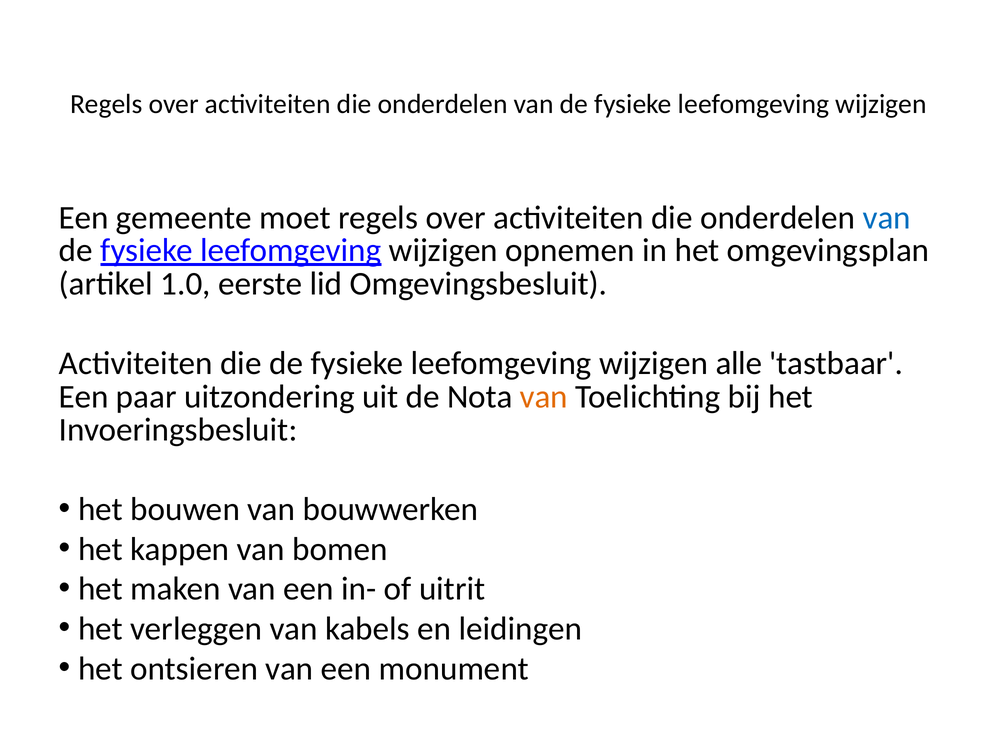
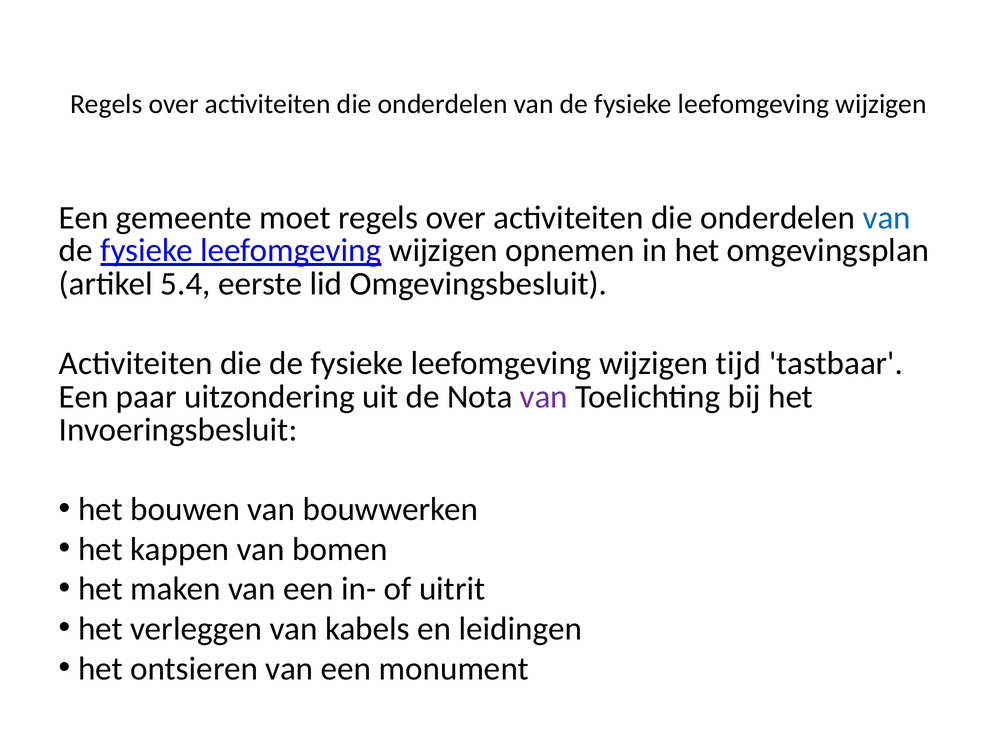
1.0: 1.0 -> 5.4
alle: alle -> tijd
van at (544, 397) colour: orange -> purple
